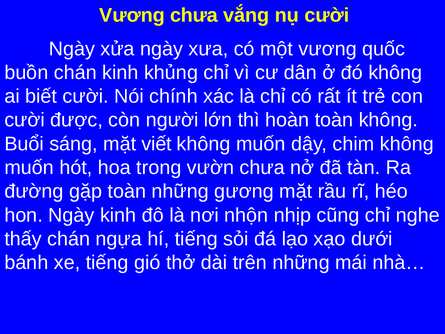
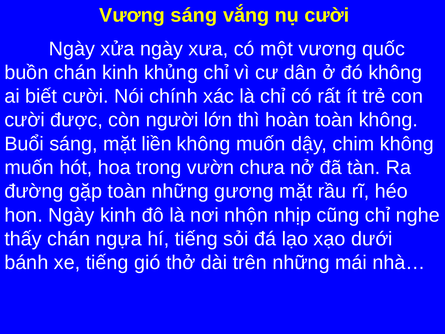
Vương chưa: chưa -> sáng
viết: viết -> liền
